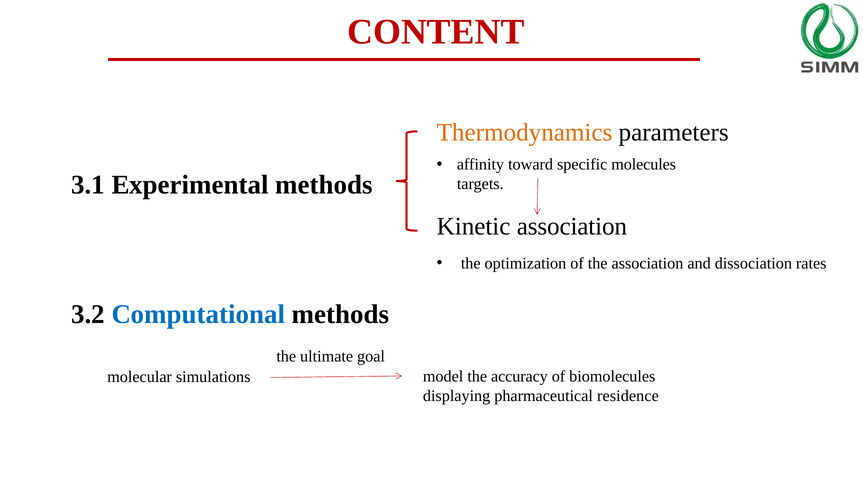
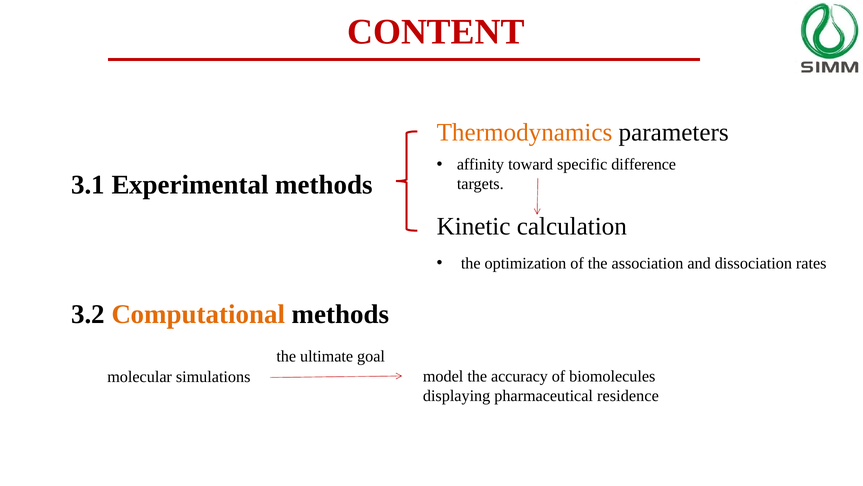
molecules: molecules -> difference
Kinetic association: association -> calculation
Computational colour: blue -> orange
